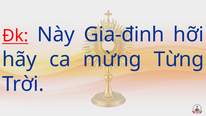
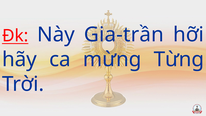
Gia-đinh: Gia-đinh -> Gia-trần
